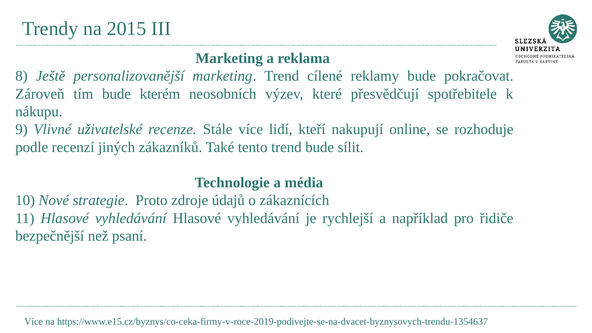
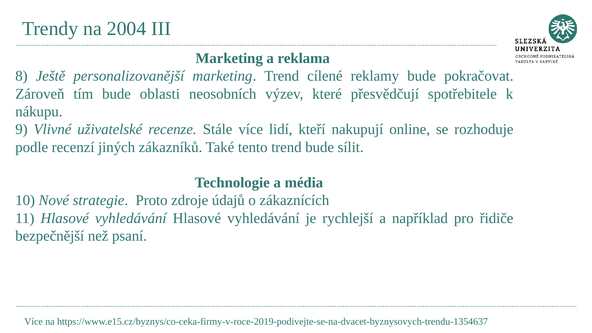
2015: 2015 -> 2004
kterém: kterém -> oblasti
